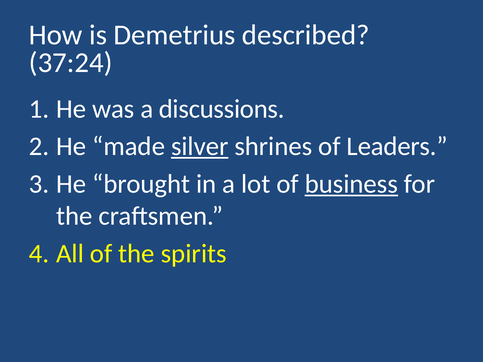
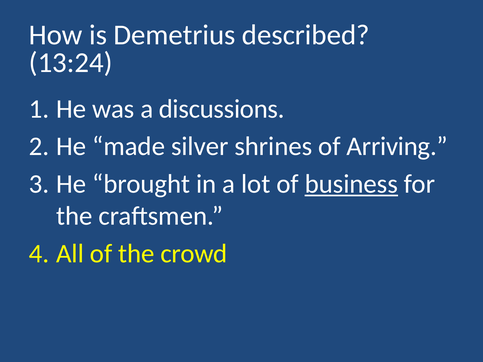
37:24: 37:24 -> 13:24
silver underline: present -> none
Leaders: Leaders -> Arriving
spirits: spirits -> crowd
